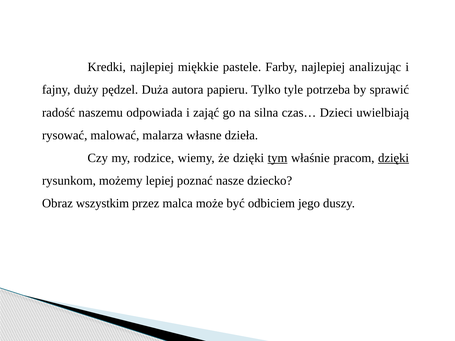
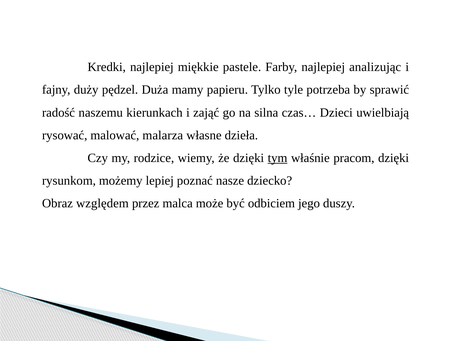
autora: autora -> mamy
odpowiada: odpowiada -> kierunkach
dzięki at (394, 158) underline: present -> none
wszystkim: wszystkim -> względem
